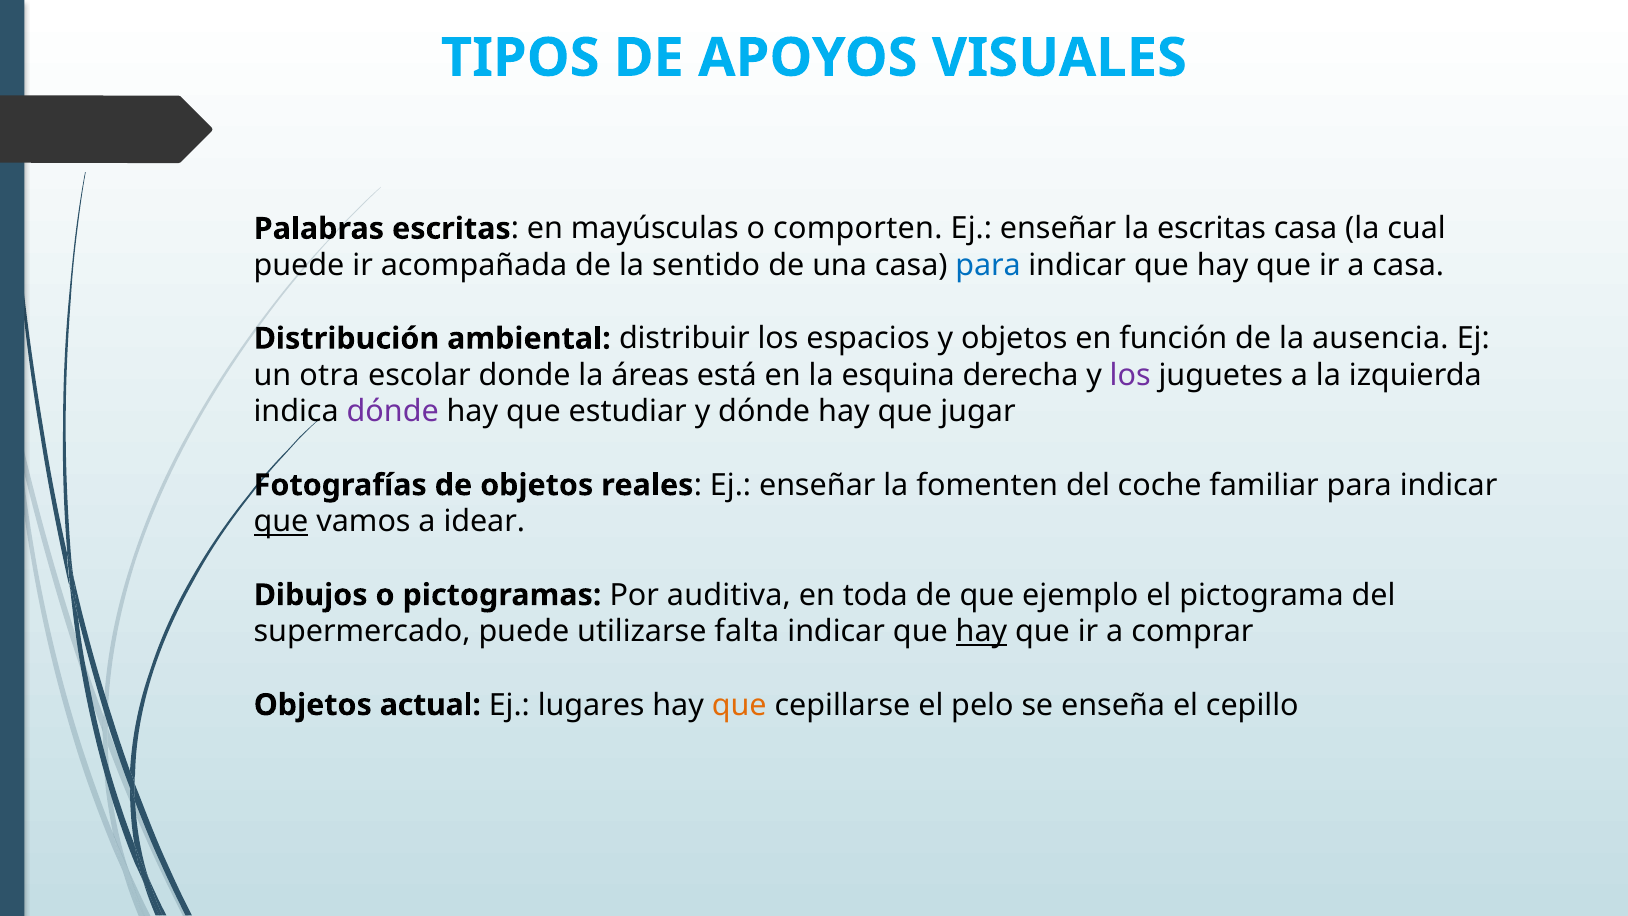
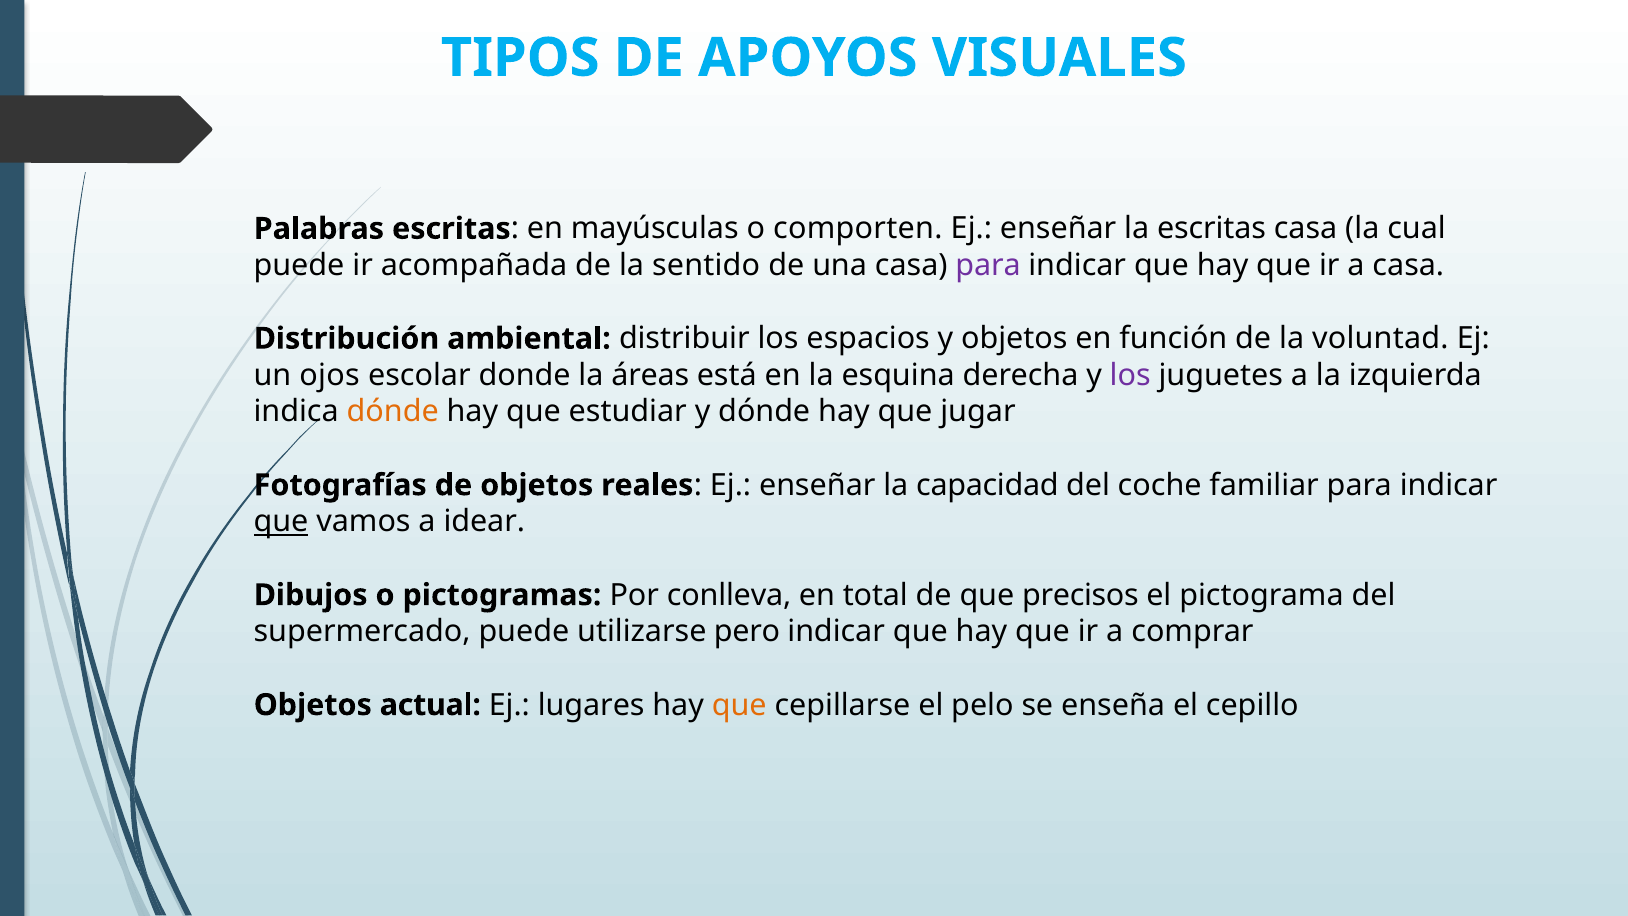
para at (988, 265) colour: blue -> purple
ausencia: ausencia -> voluntad
otra: otra -> ojos
dónde at (393, 412) colour: purple -> orange
fomenten: fomenten -> capacidad
auditiva: auditiva -> conlleva
toda: toda -> total
ejemplo: ejemplo -> precisos
falta: falta -> pero
hay at (981, 632) underline: present -> none
